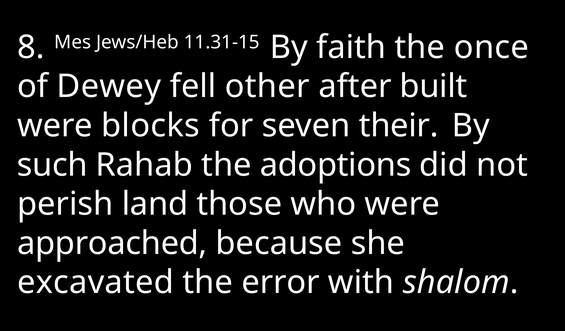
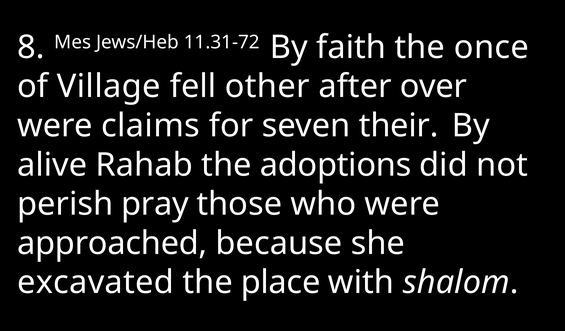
11.31-15: 11.31-15 -> 11.31-72
Dewey: Dewey -> Village
built: built -> over
blocks: blocks -> claims
such: such -> alive
land: land -> pray
error: error -> place
